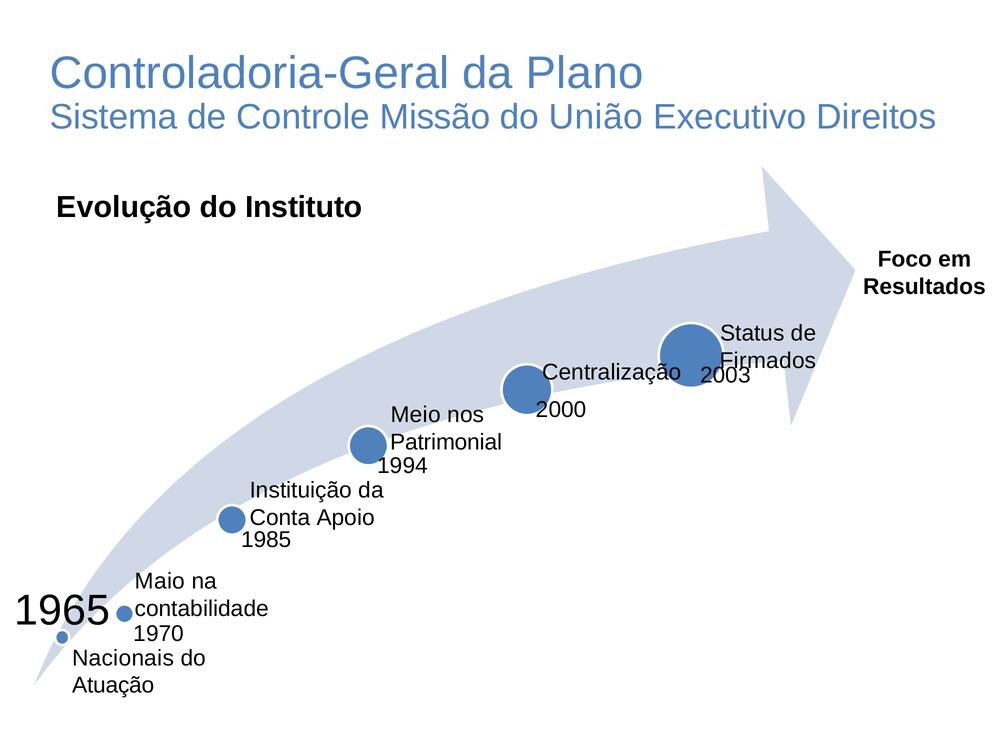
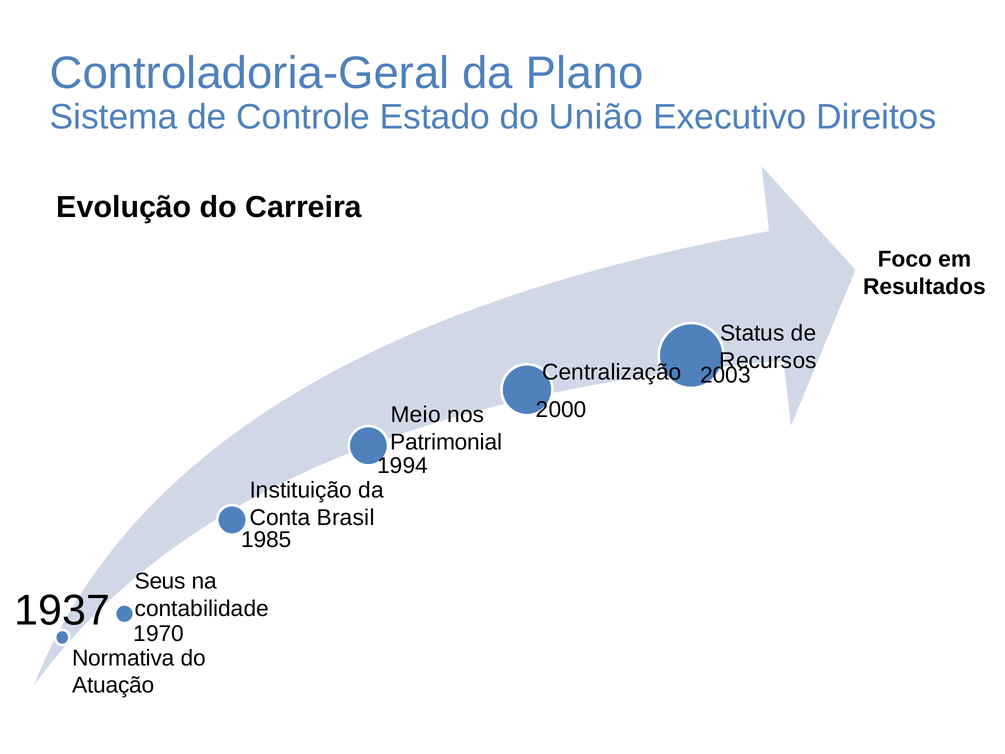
Missão: Missão -> Estado
Instituto: Instituto -> Carreira
Firmados: Firmados -> Recursos
Apoio: Apoio -> Brasil
Maio: Maio -> Seus
1965: 1965 -> 1937
Nacionais: Nacionais -> Normativa
